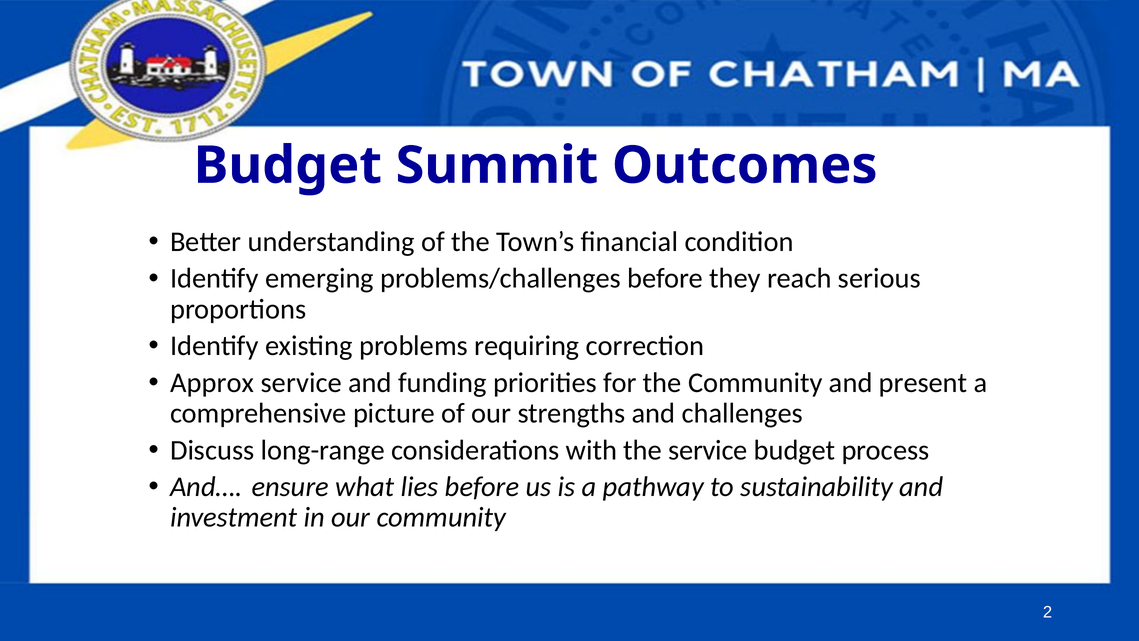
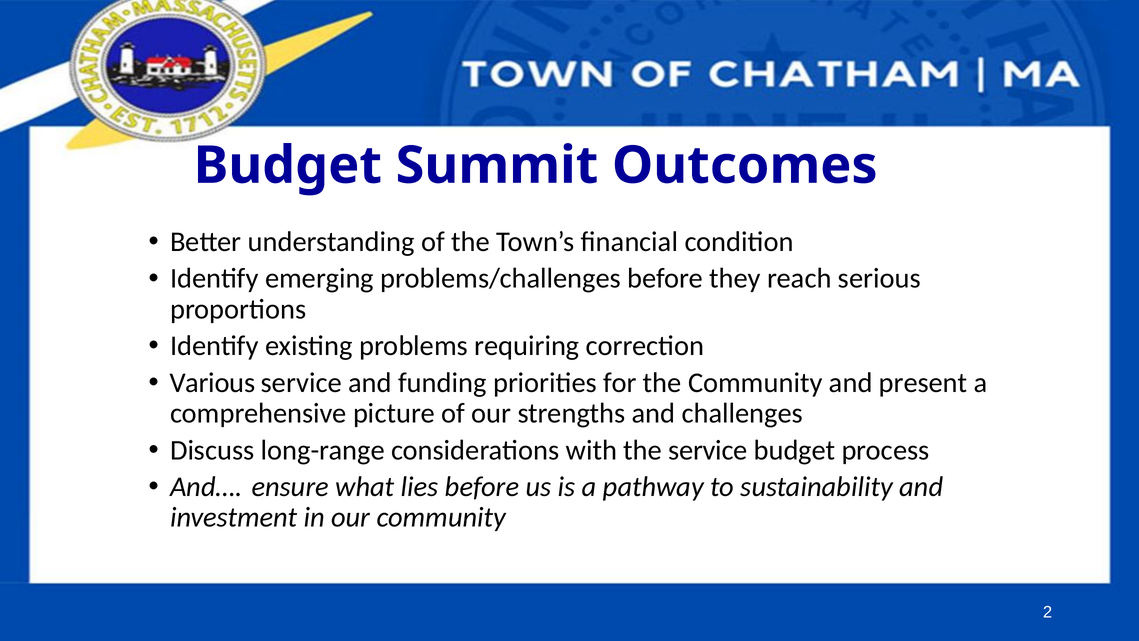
Approx: Approx -> Various
